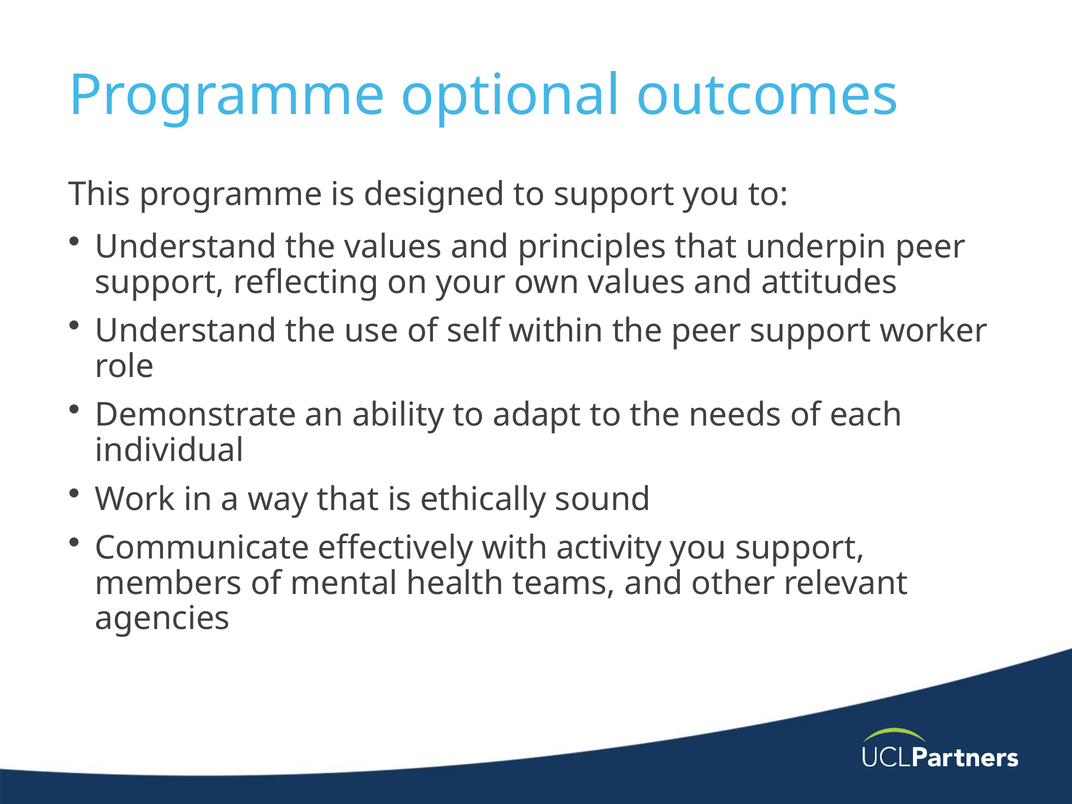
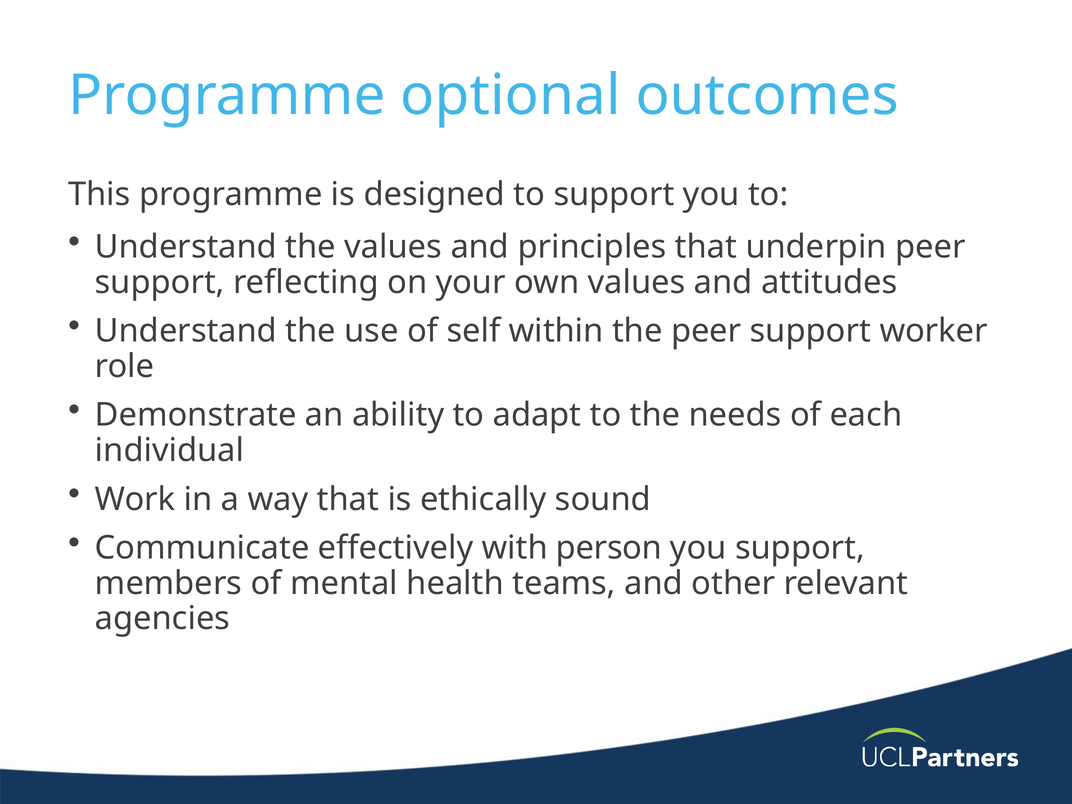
activity: activity -> person
